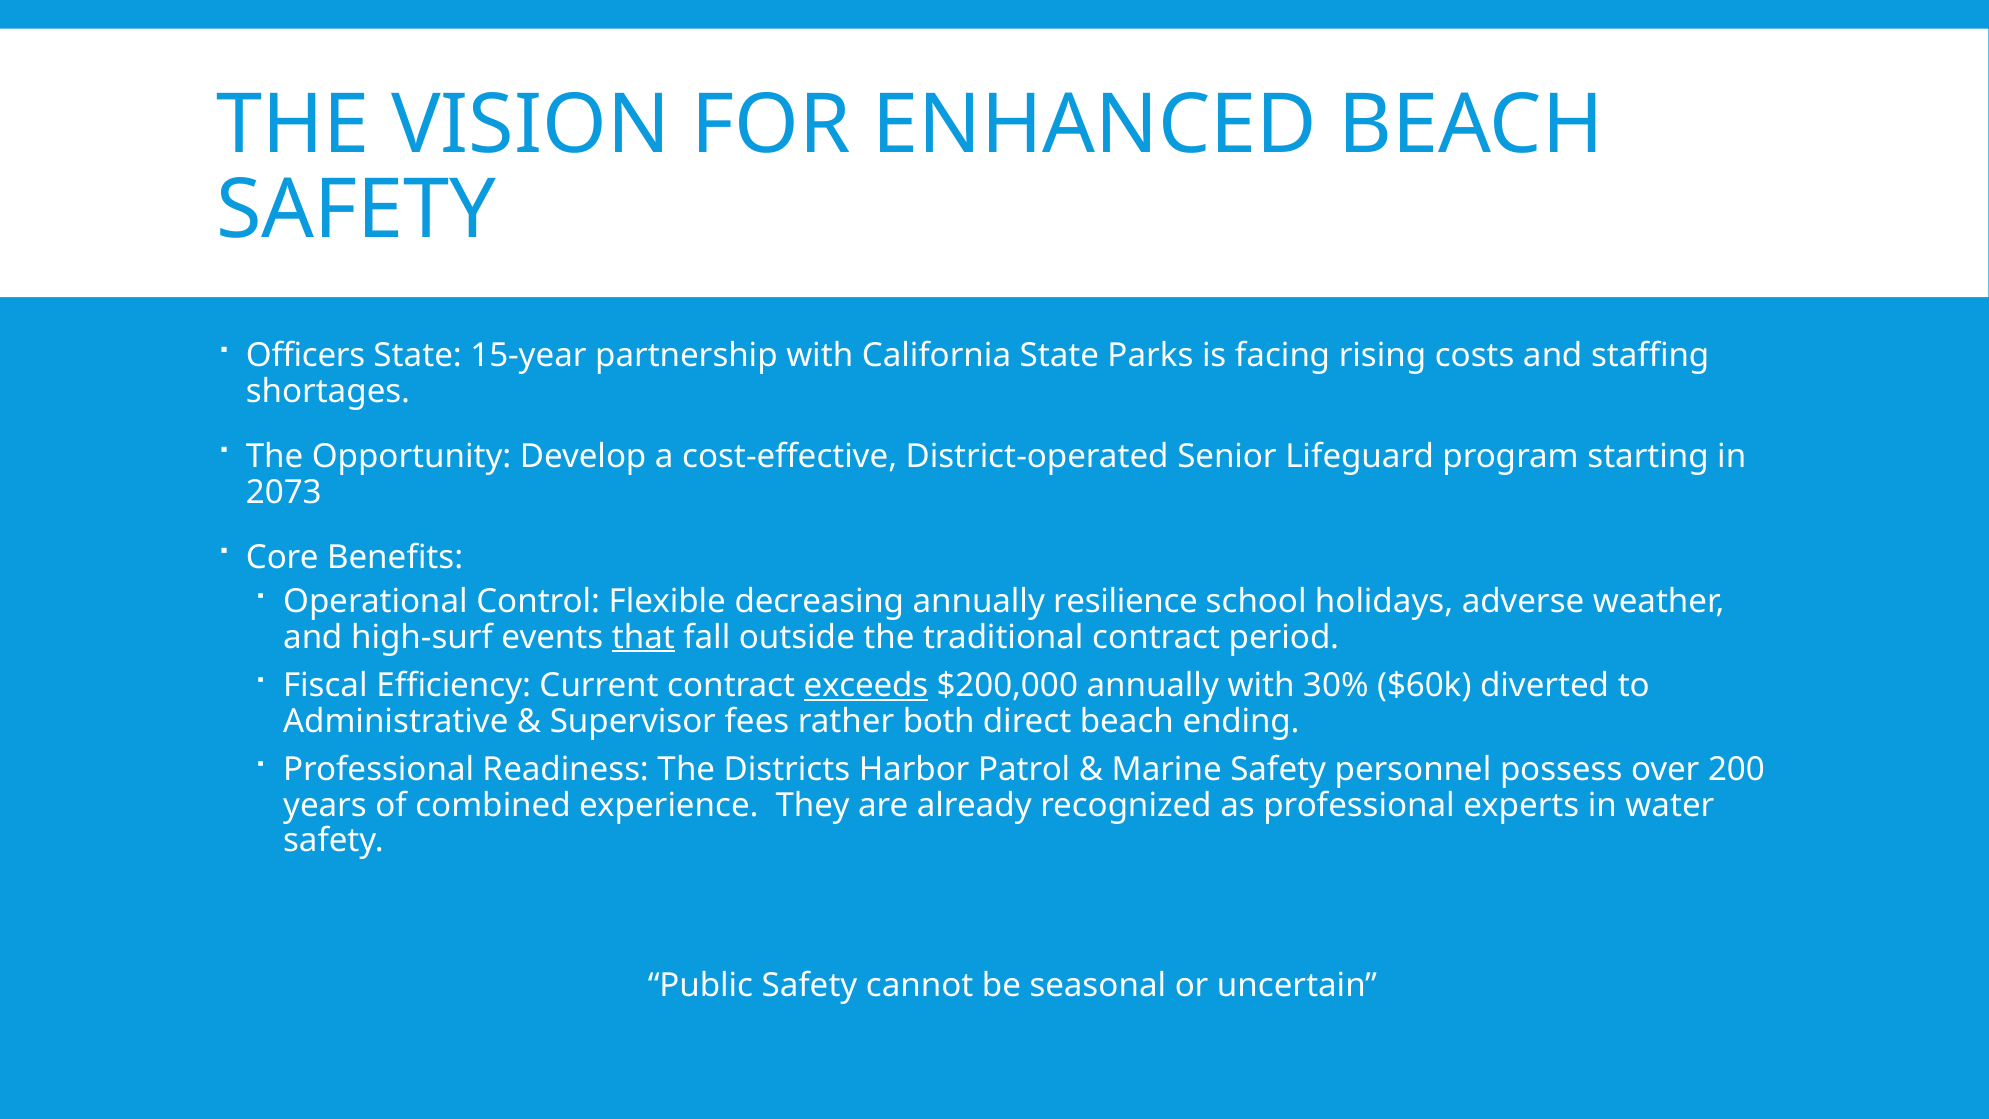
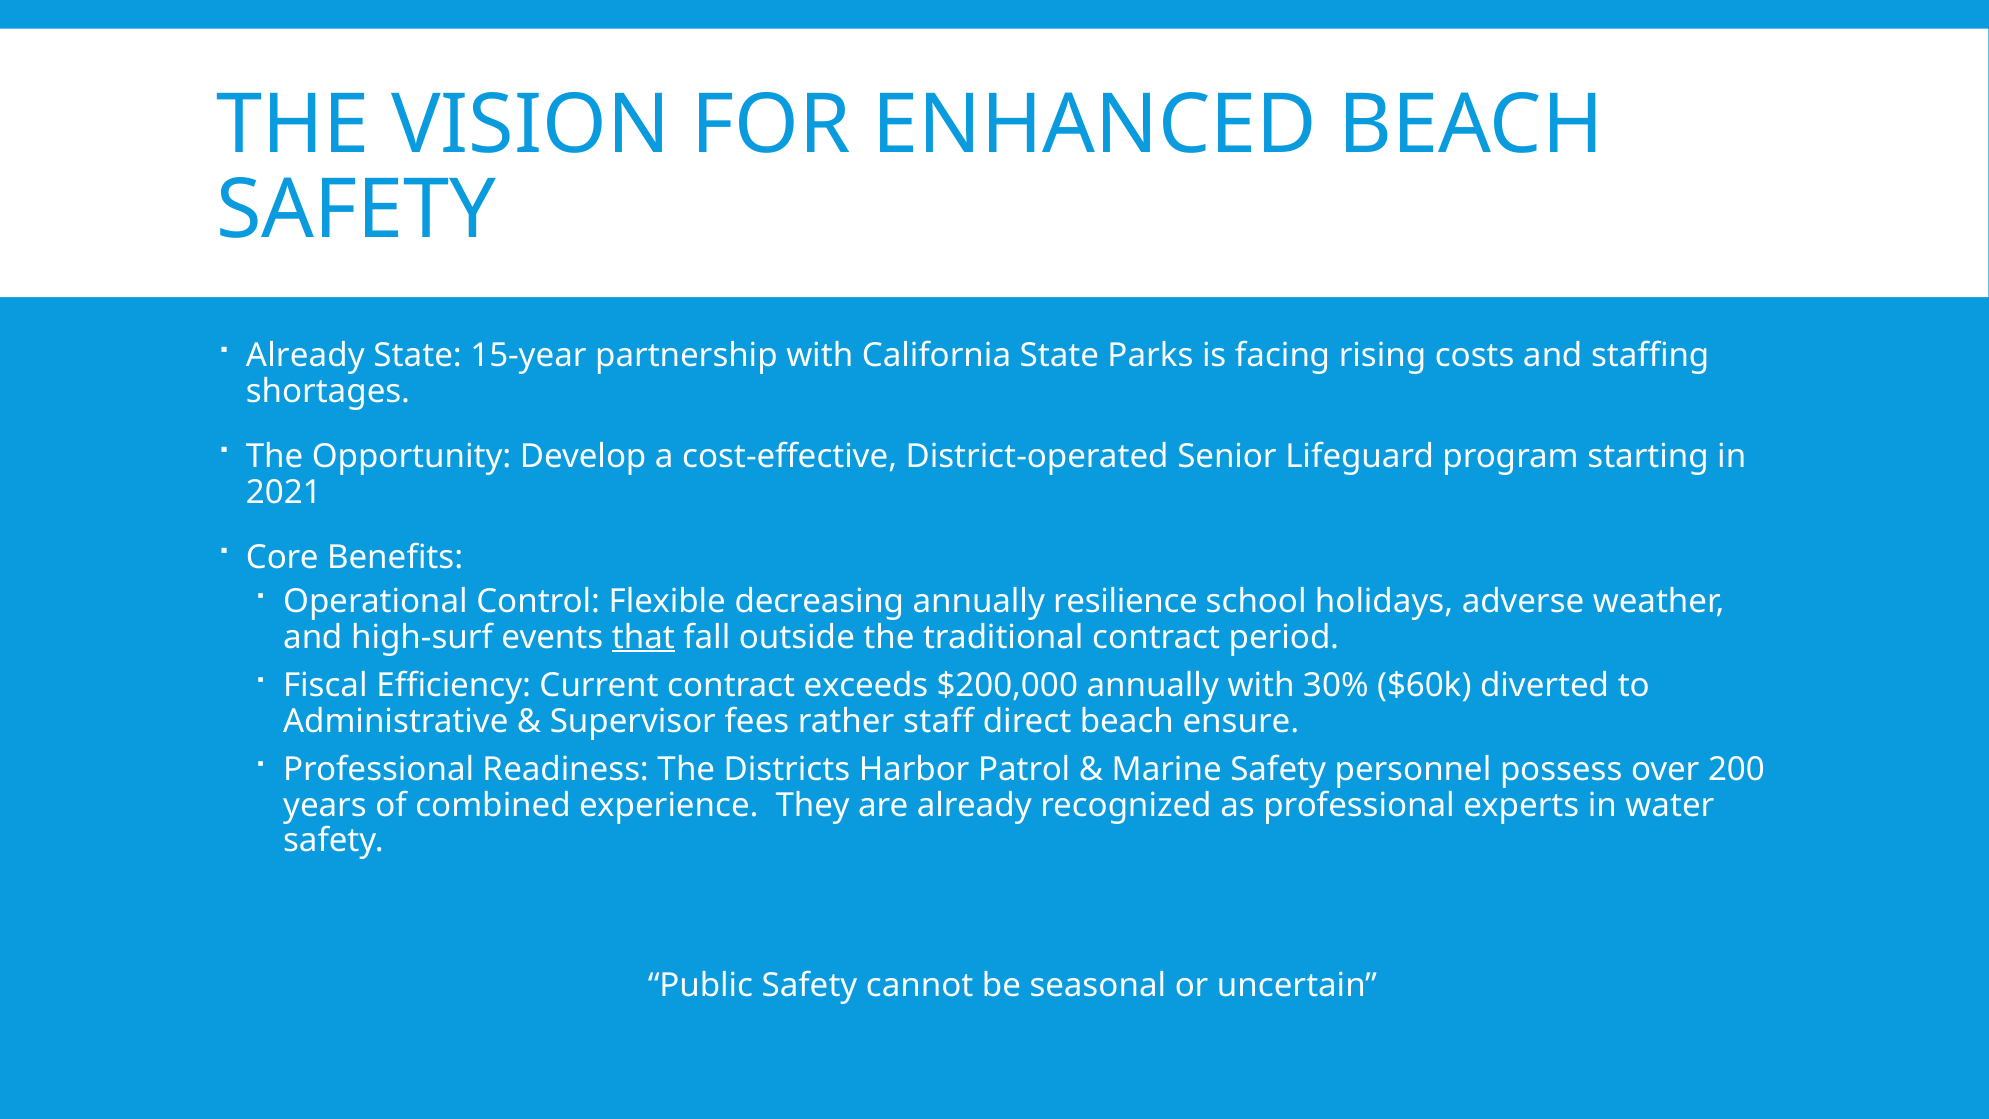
Officers at (306, 356): Officers -> Already
2073: 2073 -> 2021
exceeds underline: present -> none
both: both -> staff
ending: ending -> ensure
